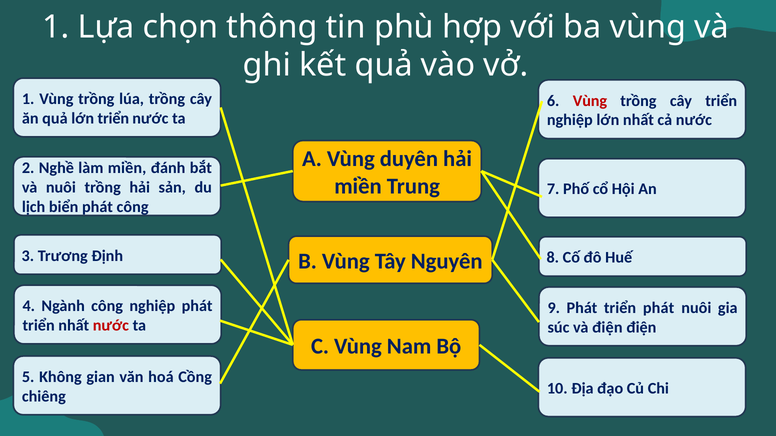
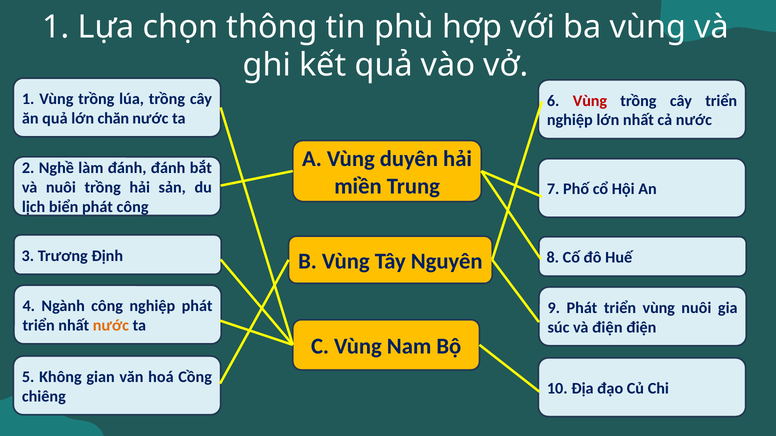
lớn triển: triển -> chăn
làm miền: miền -> đánh
triển phát: phát -> vùng
nước at (111, 326) colour: red -> orange
